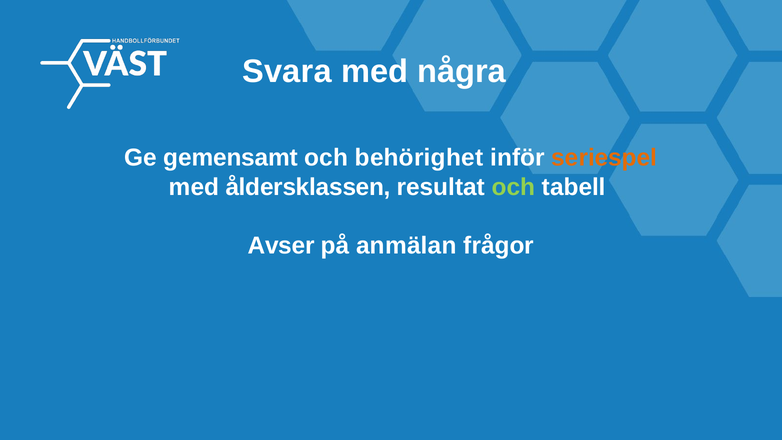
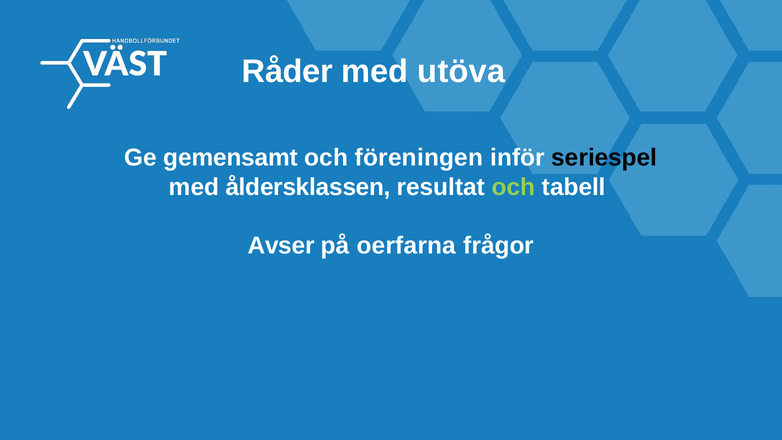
Svara: Svara -> Råder
några: några -> utöva
behörighet: behörighet -> föreningen
seriespel colour: orange -> black
anmälan: anmälan -> oerfarna
